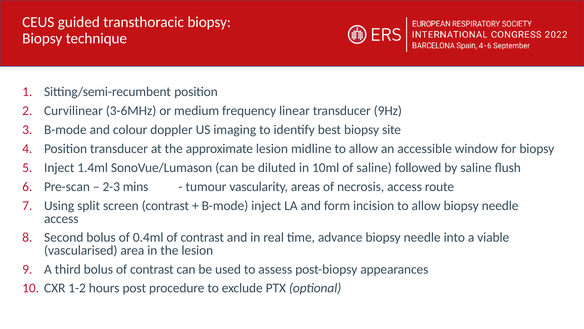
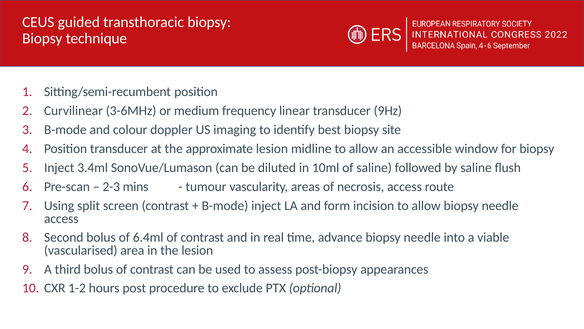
1.4ml: 1.4ml -> 3.4ml
0.4ml: 0.4ml -> 6.4ml
